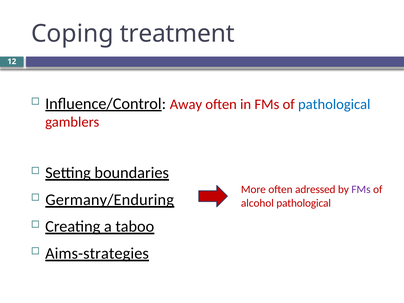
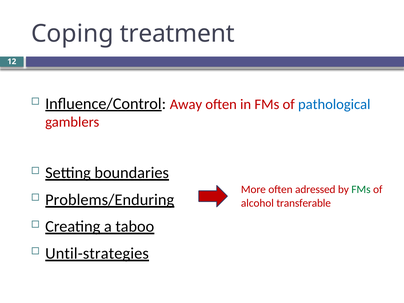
FMs at (361, 190) colour: purple -> green
Germany/Enduring: Germany/Enduring -> Problems/Enduring
alcohol pathological: pathological -> transferable
Aims-strategies: Aims-strategies -> Until-strategies
